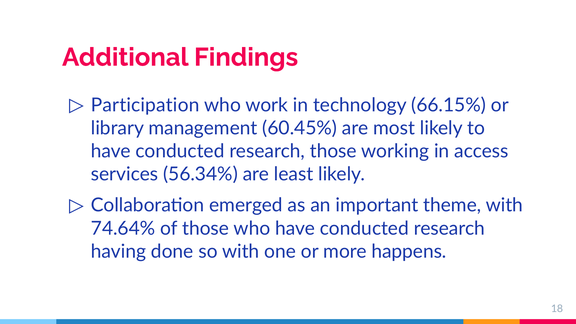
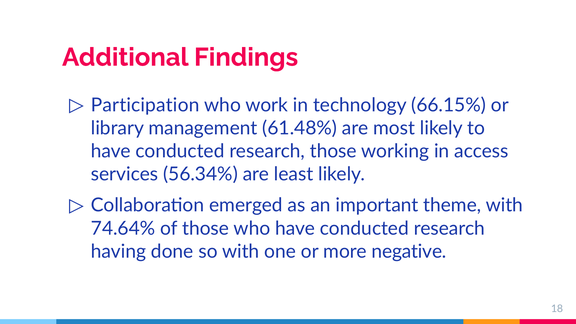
60.45%: 60.45% -> 61.48%
happens: happens -> negative
